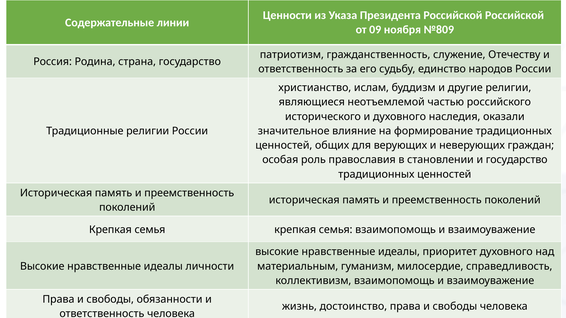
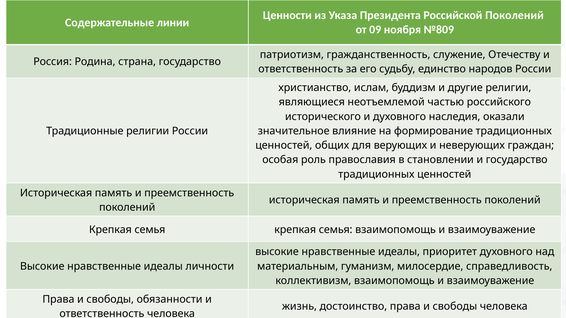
Российской Российской: Российской -> Поколений
